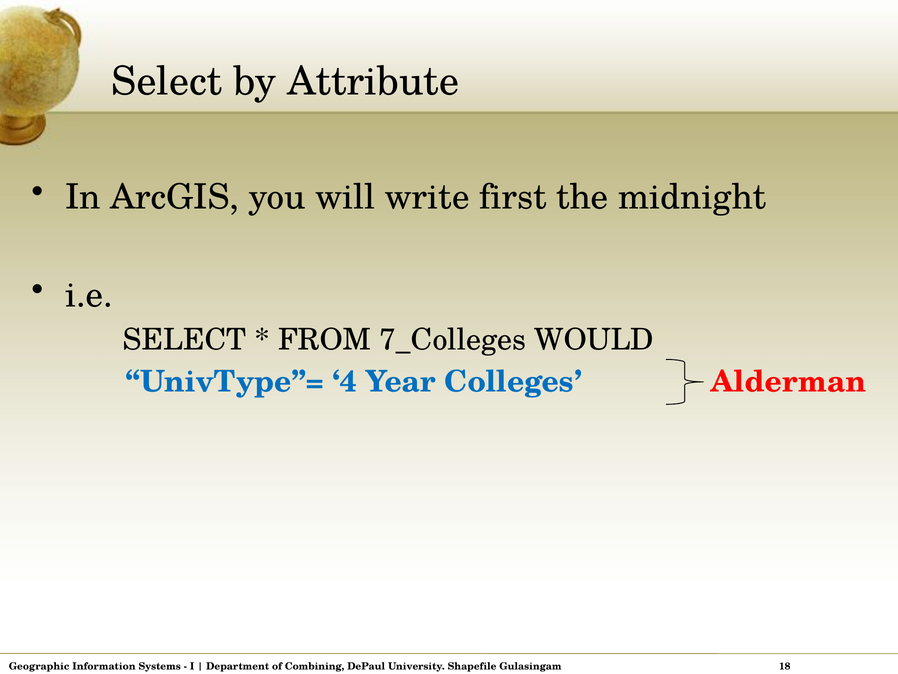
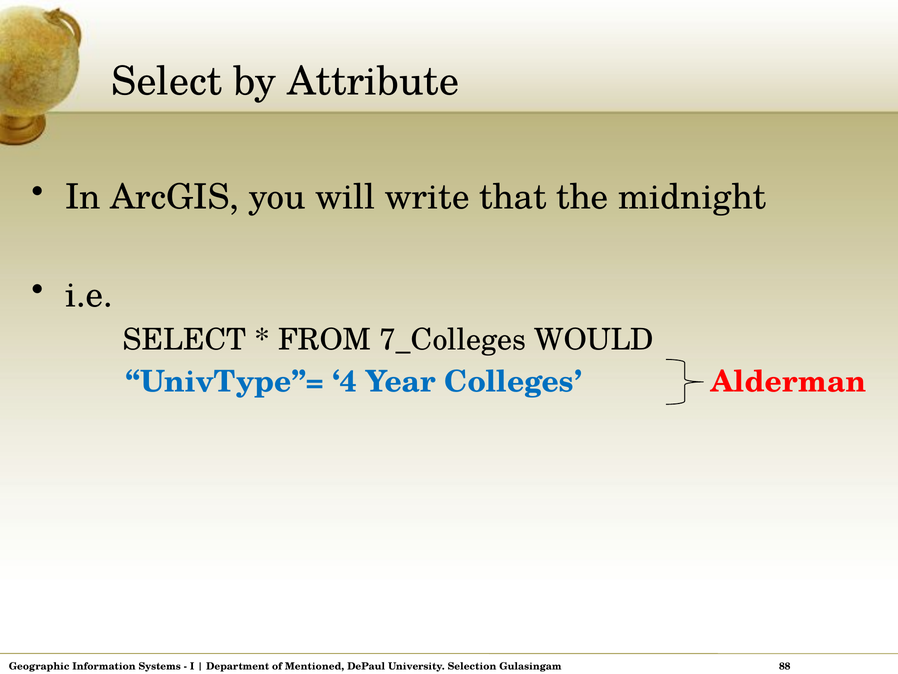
first: first -> that
Combining: Combining -> Mentioned
Shapefile: Shapefile -> Selection
18: 18 -> 88
